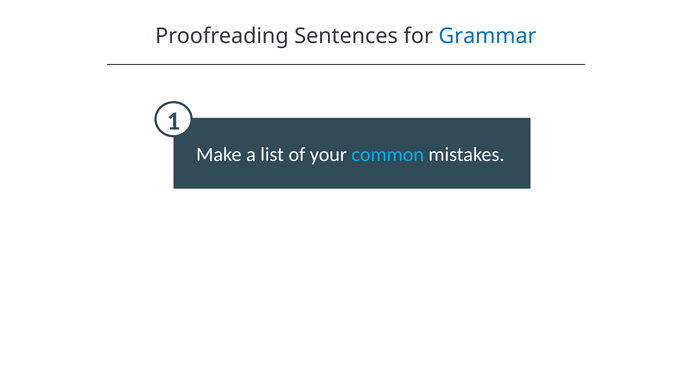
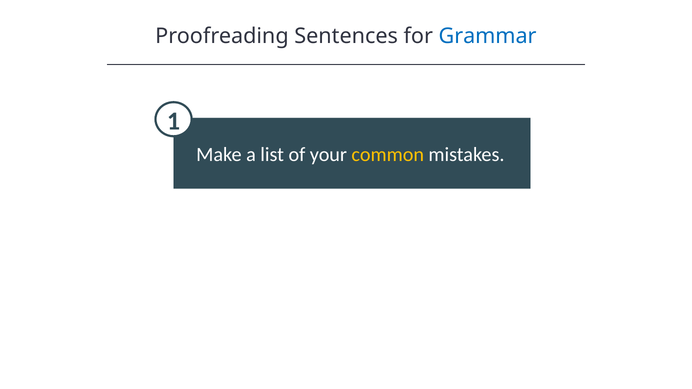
common colour: light blue -> yellow
